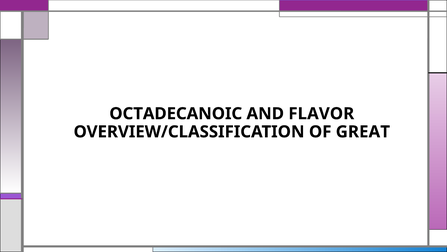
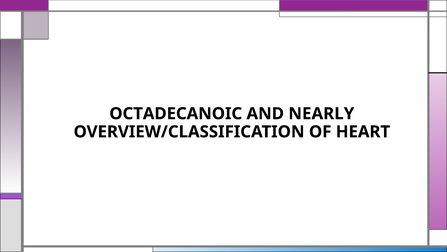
FLAVOR: FLAVOR -> NEARLY
GREAT: GREAT -> HEART
